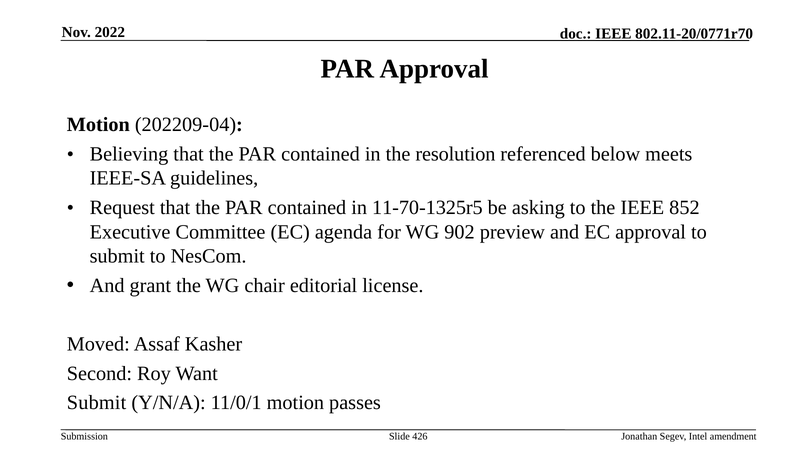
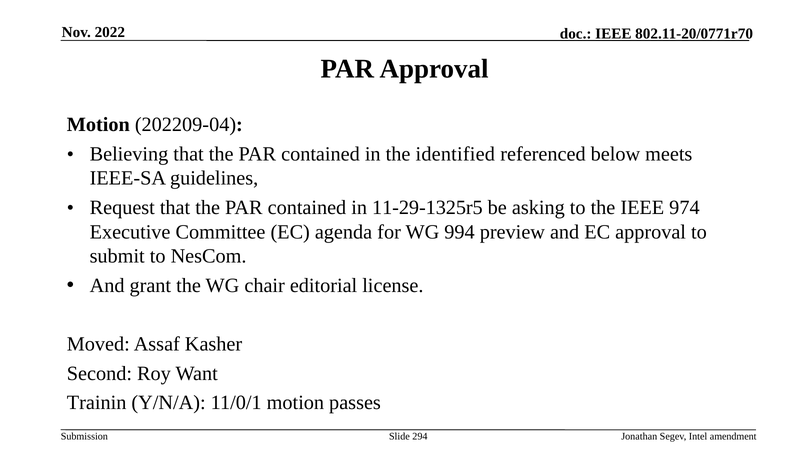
resolution: resolution -> identified
11-70-1325r5: 11-70-1325r5 -> 11-29-1325r5
852: 852 -> 974
902: 902 -> 994
Submit at (97, 403): Submit -> Trainin
426: 426 -> 294
